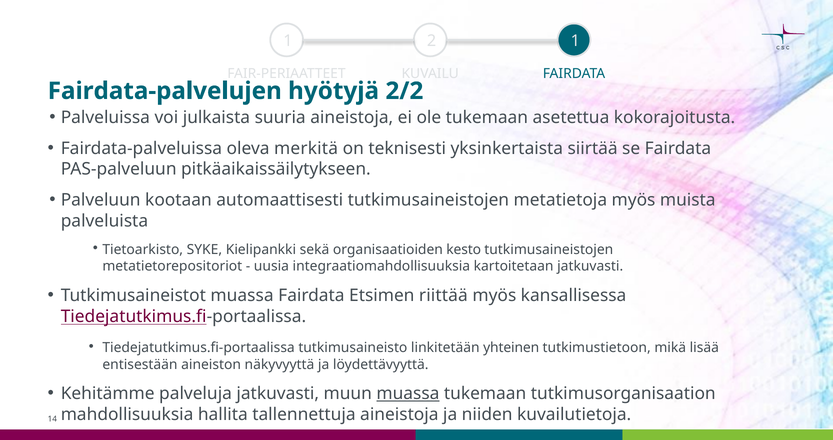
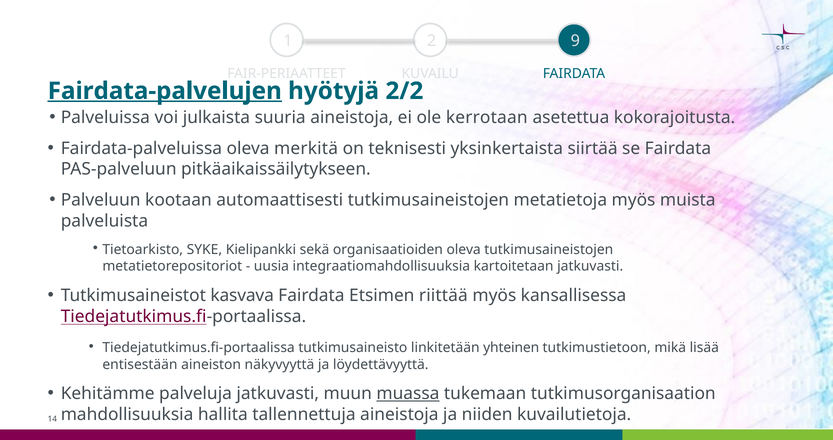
2 1: 1 -> 9
Fairdata-palvelujen underline: none -> present
ole tukemaan: tukemaan -> kerrotaan
organisaatioiden kesto: kesto -> oleva
Tutkimusaineistot muassa: muassa -> kasvava
